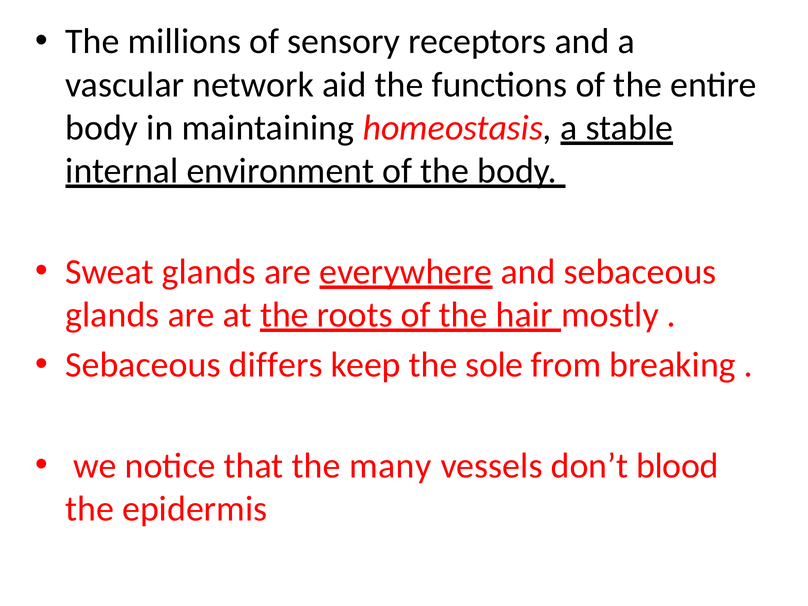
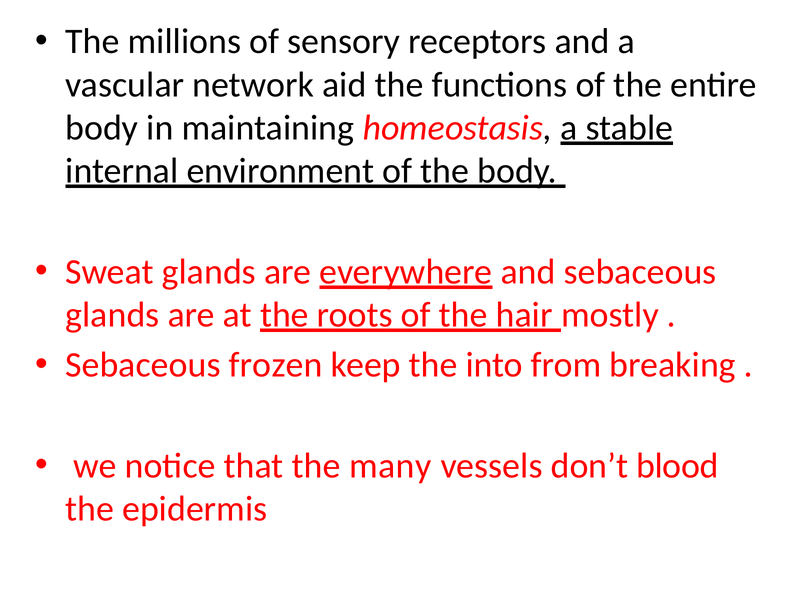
differs: differs -> frozen
sole: sole -> into
